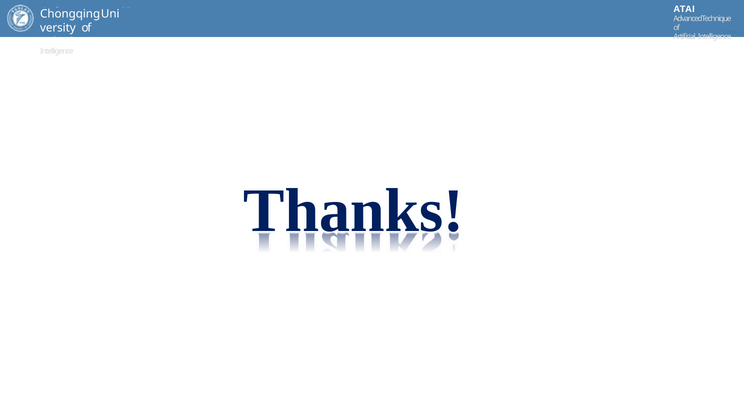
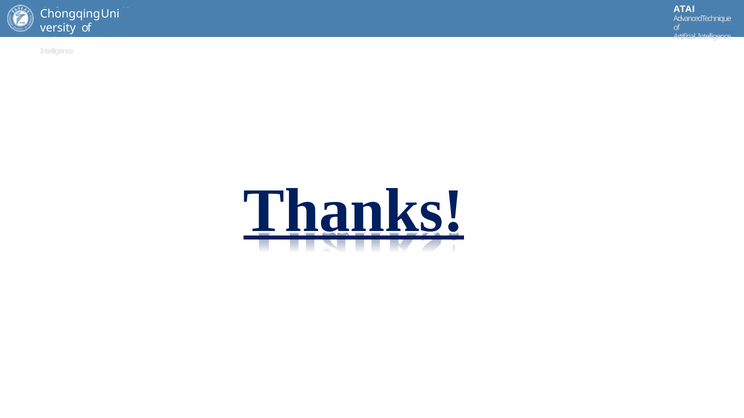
Thanks underline: none -> present
